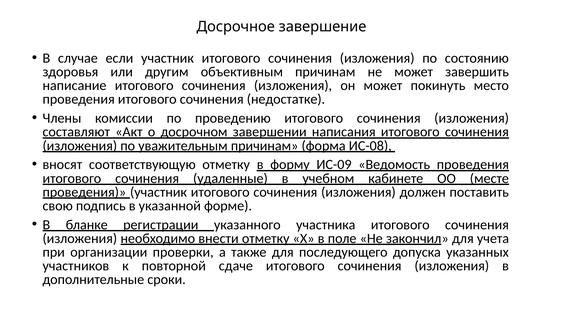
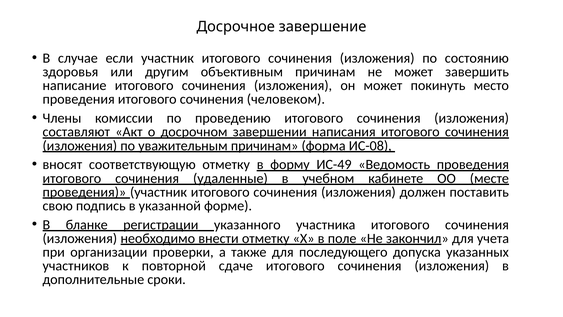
недостатке: недостатке -> человеком
ИС-09: ИС-09 -> ИС-49
